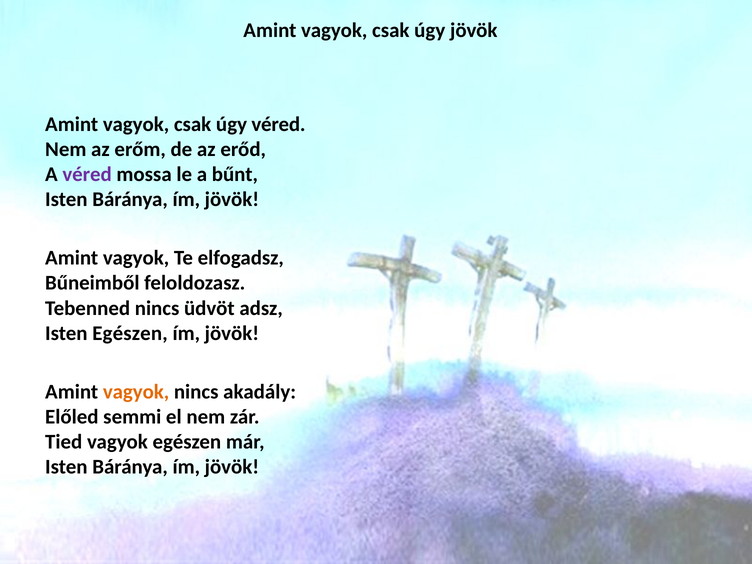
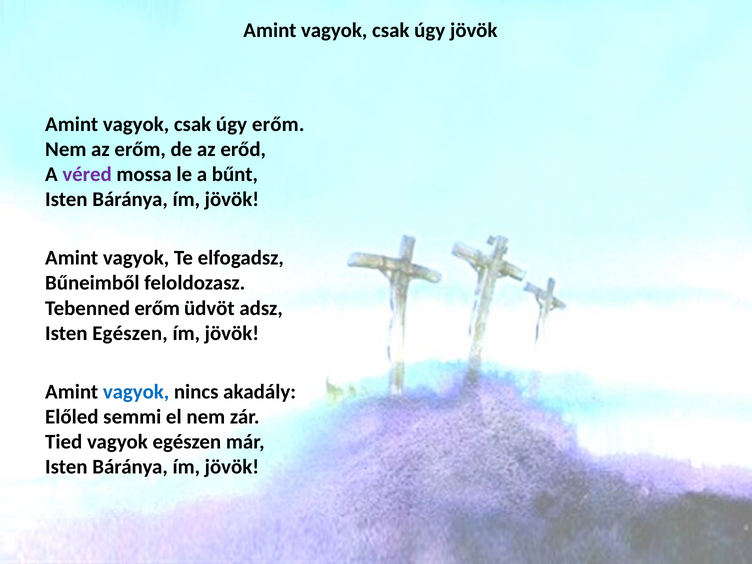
úgy véred: véred -> erőm
Tebenned nincs: nincs -> erőm
vagyok at (136, 392) colour: orange -> blue
